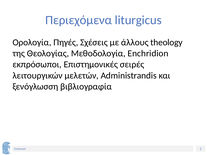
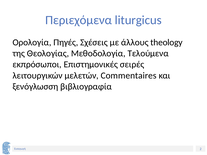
Enchridion: Enchridion -> Τελούμενα
Administrandis: Administrandis -> Commentaires
